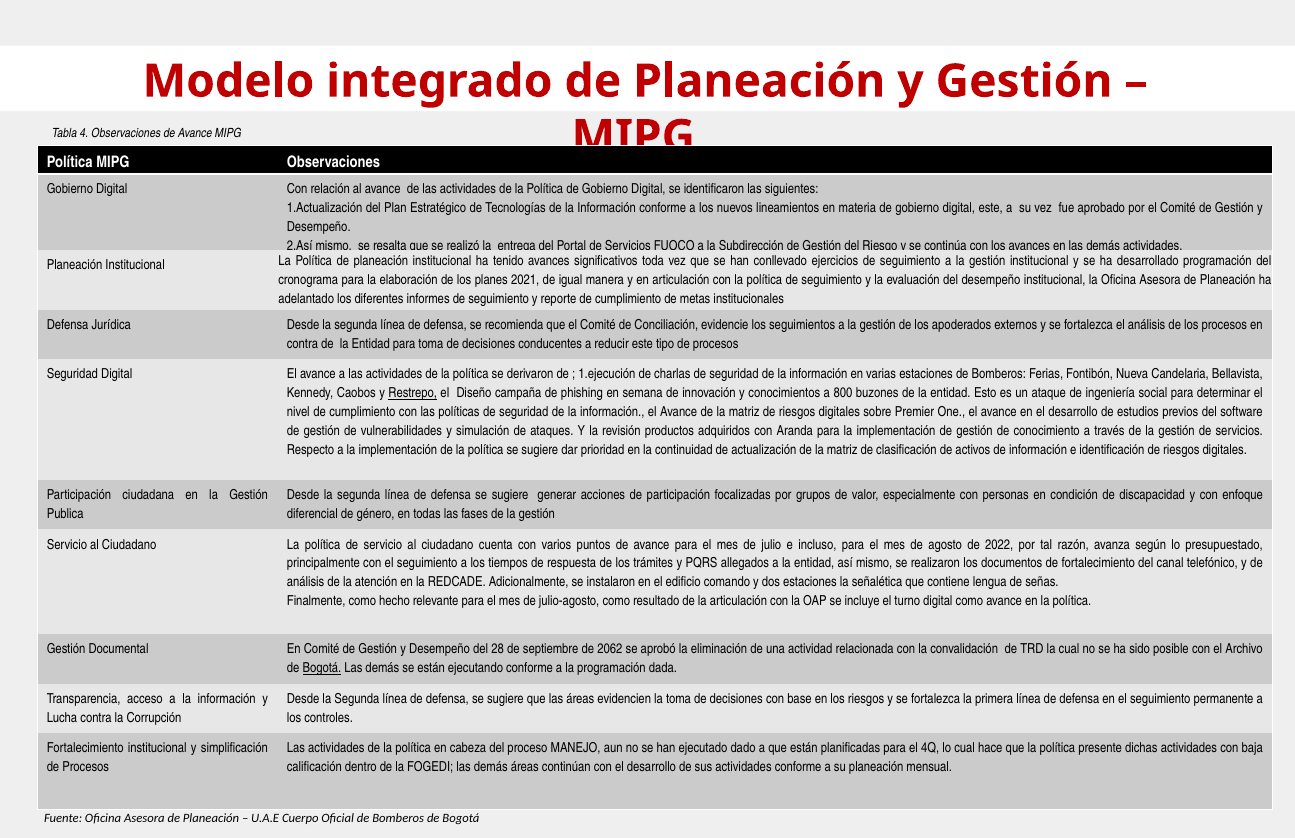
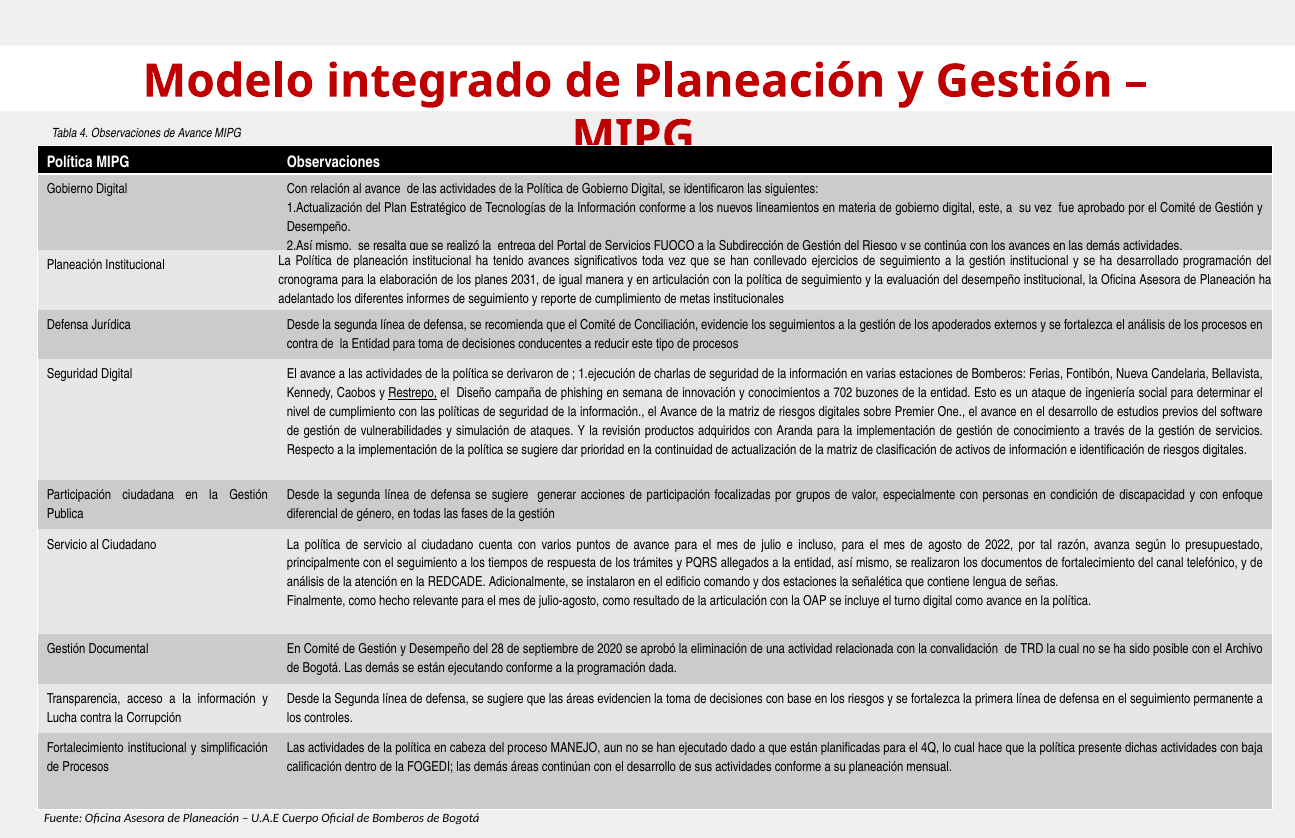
2021: 2021 -> 2031
800: 800 -> 702
2062: 2062 -> 2020
Bogotá at (322, 668) underline: present -> none
